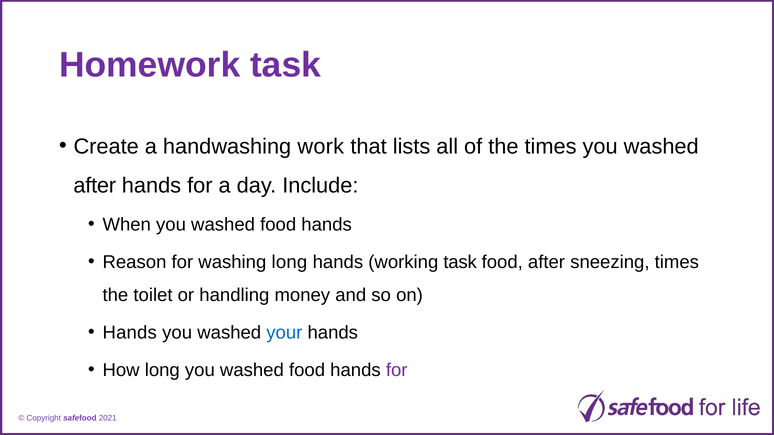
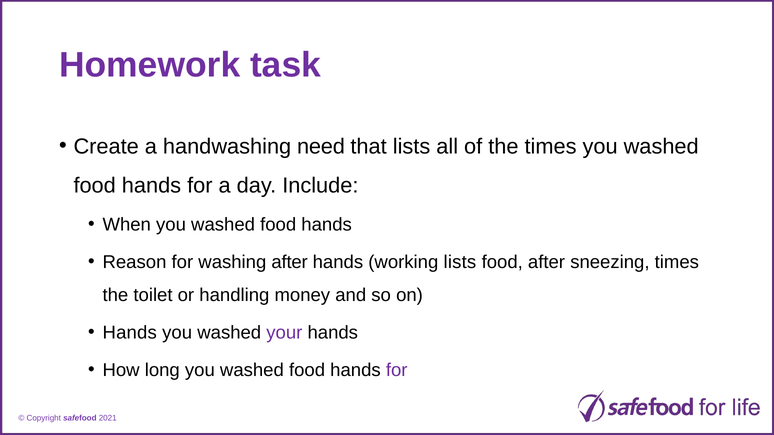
work: work -> need
after at (95, 186): after -> food
washing long: long -> after
working task: task -> lists
your colour: blue -> purple
